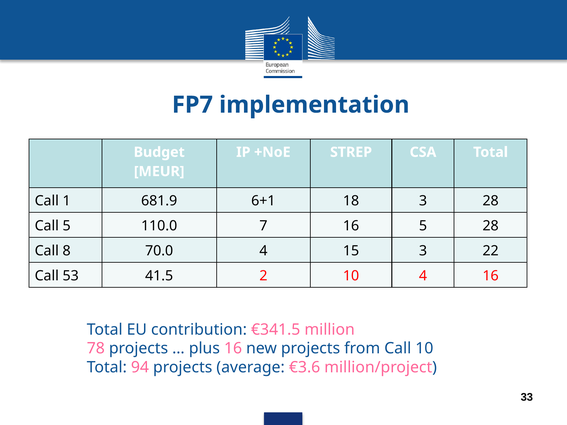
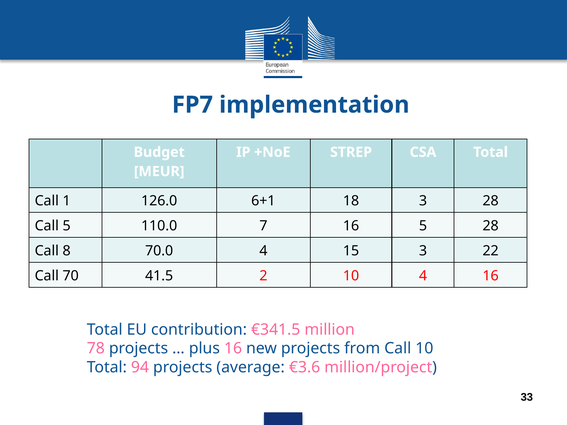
681.9: 681.9 -> 126.0
53: 53 -> 70
